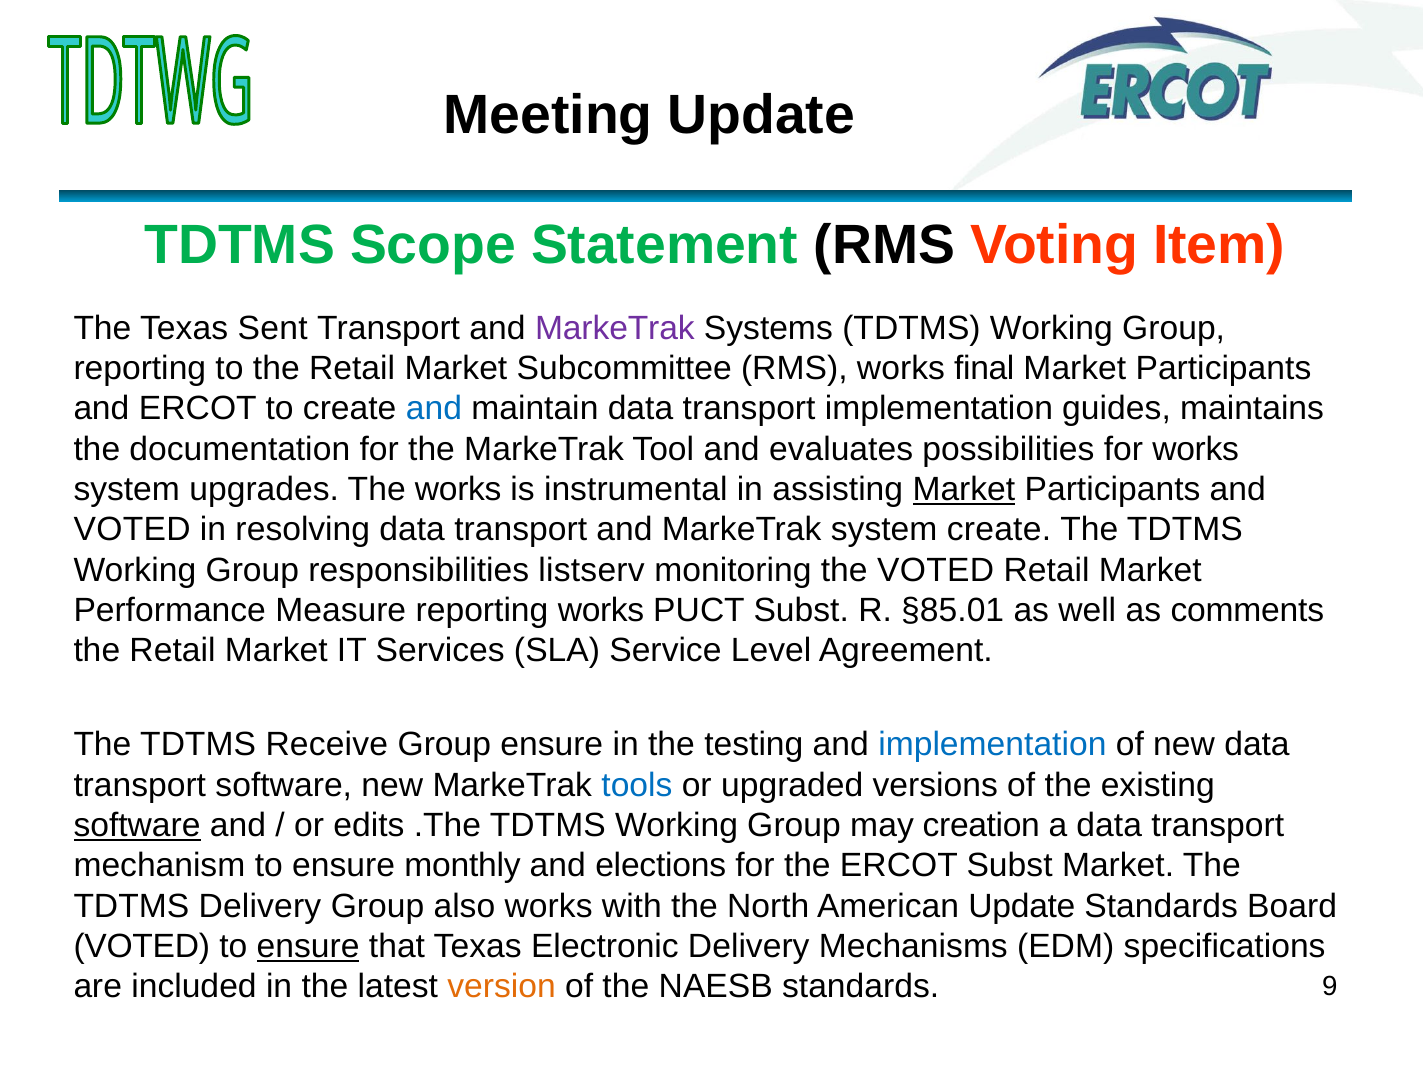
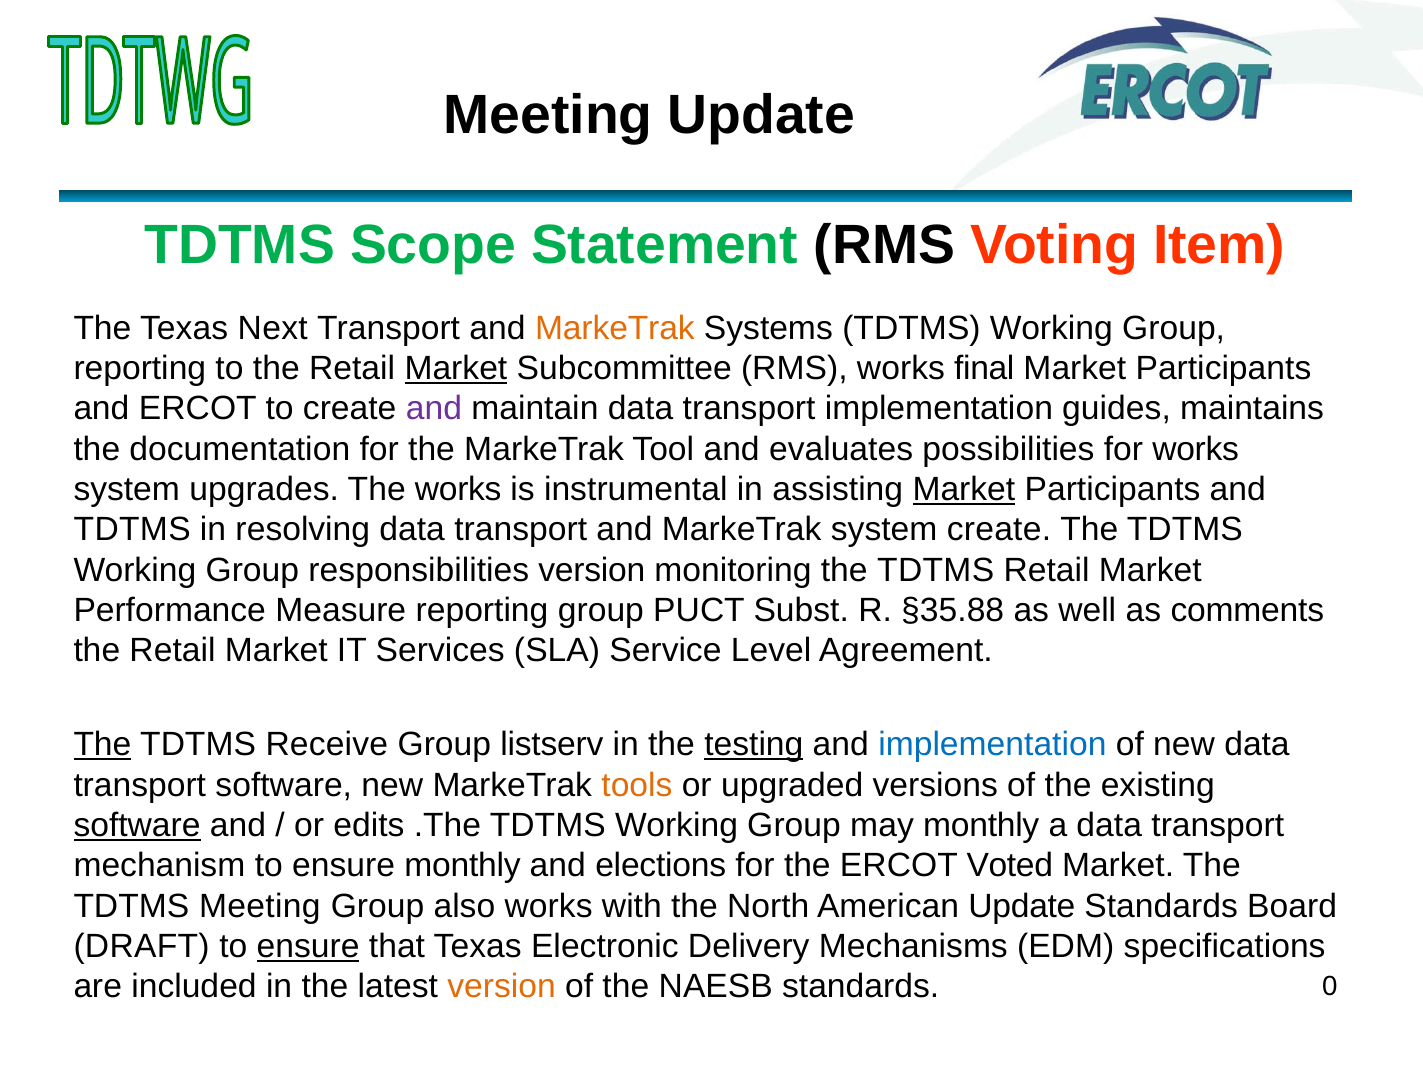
Sent: Sent -> Next
MarkeTrak at (615, 328) colour: purple -> orange
Market at (456, 368) underline: none -> present
and at (434, 409) colour: blue -> purple
VOTED at (132, 530): VOTED -> TDTMS
responsibilities listserv: listserv -> version
monitoring the VOTED: VOTED -> TDTMS
reporting works: works -> group
§85.01: §85.01 -> §35.88
The at (102, 745) underline: none -> present
Group ensure: ensure -> listserv
testing underline: none -> present
tools colour: blue -> orange
may creation: creation -> monthly
ERCOT Subst: Subst -> Voted
TDTMS Delivery: Delivery -> Meeting
VOTED at (142, 947): VOTED -> DRAFT
9: 9 -> 0
